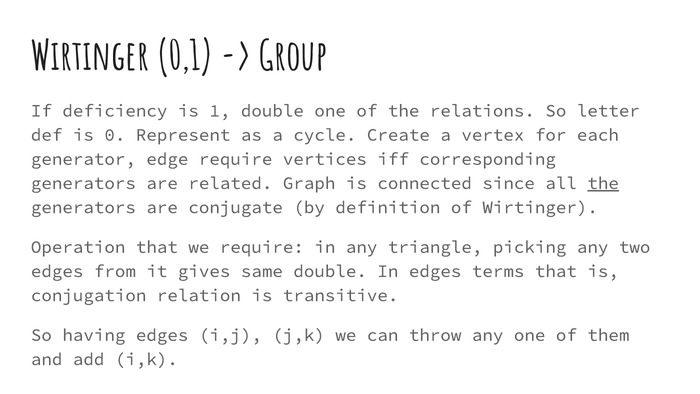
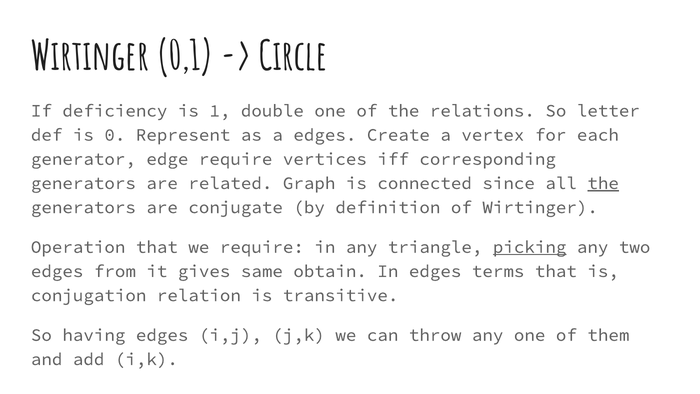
Group: Group -> Circle
a cycle: cycle -> edges
picking underline: none -> present
same double: double -> obtain
